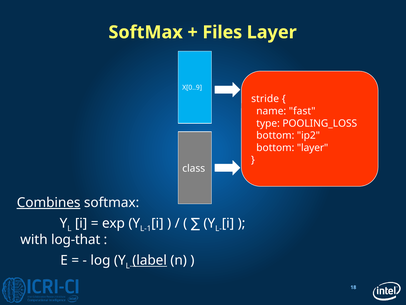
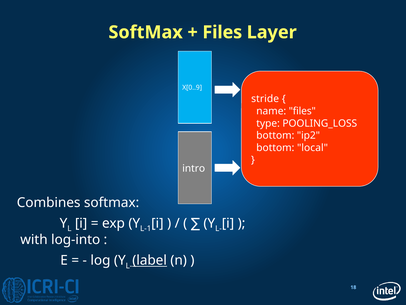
name fast: fast -> files
bottom layer: layer -> local
class: class -> intro
Combines underline: present -> none
log-that: log-that -> log-into
